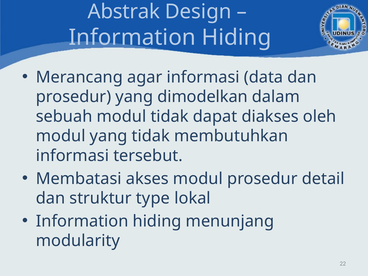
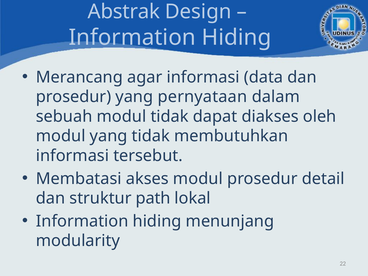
dimodelkan: dimodelkan -> pernyataan
type: type -> path
